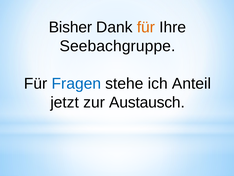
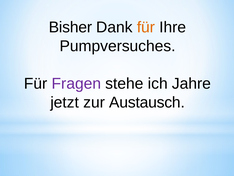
Seebachgruppe: Seebachgruppe -> Pumpversuches
Fragen colour: blue -> purple
Anteil: Anteil -> Jahre
